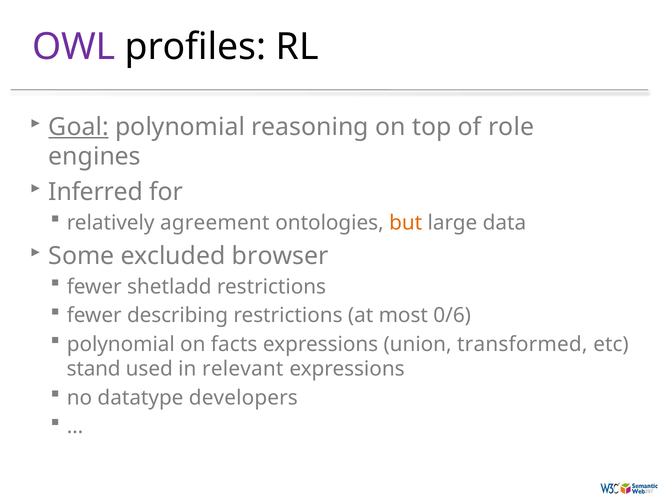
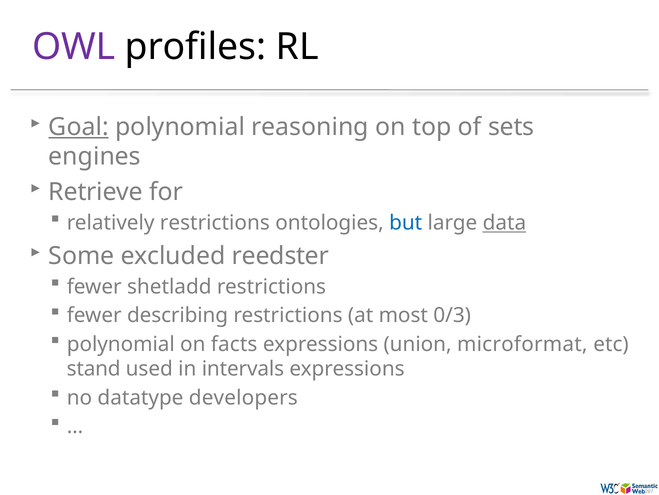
role: role -> sets
Inferred: Inferred -> Retrieve
relatively agreement: agreement -> restrictions
but colour: orange -> blue
data underline: none -> present
browser: browser -> reedster
0/6: 0/6 -> 0/3
transformed: transformed -> microformat
relevant: relevant -> intervals
